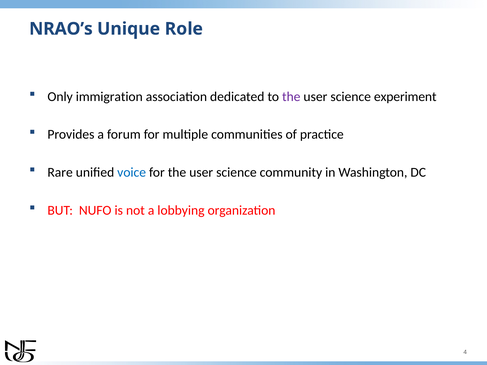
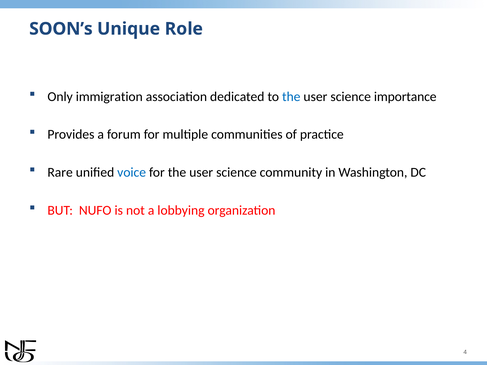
NRAO’s: NRAO’s -> SOON’s
the at (291, 97) colour: purple -> blue
experiment: experiment -> importance
